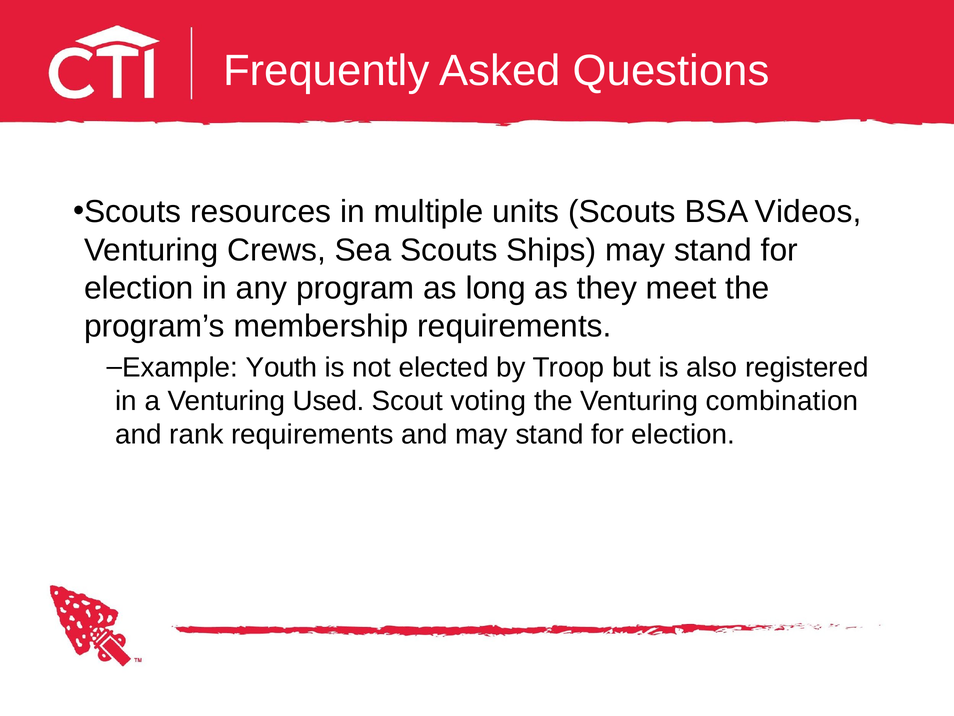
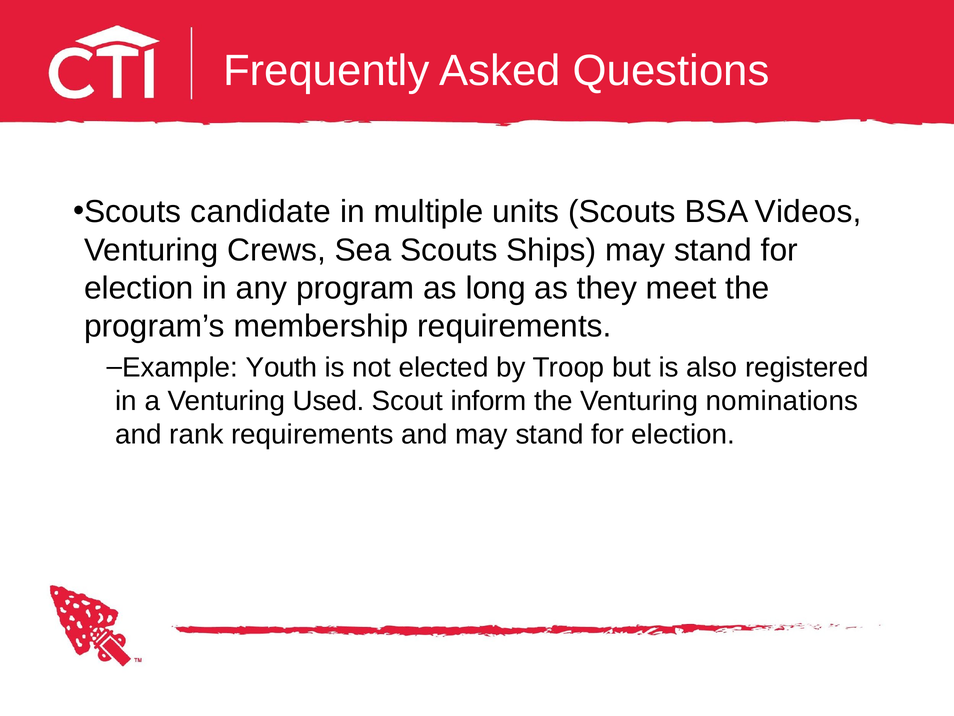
resources: resources -> candidate
voting: voting -> inform
combination: combination -> nominations
